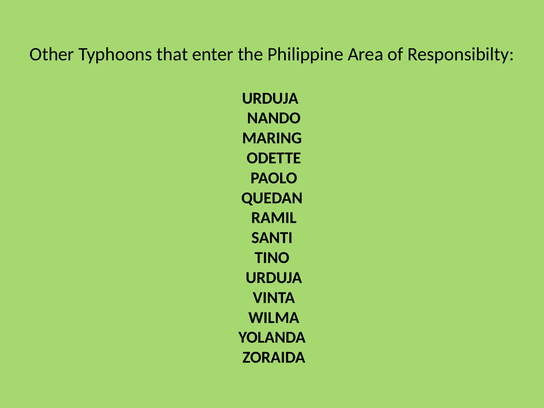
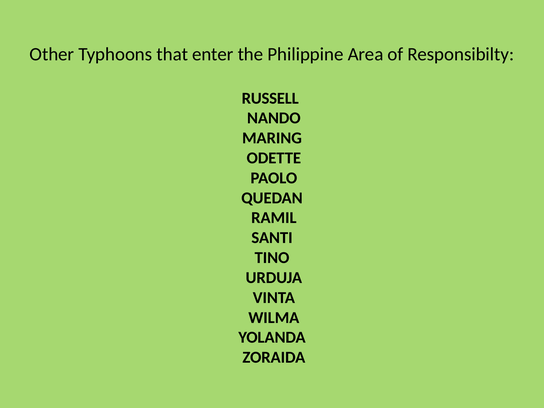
URDUJA at (270, 98): URDUJA -> RUSSELL
